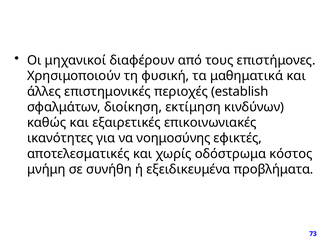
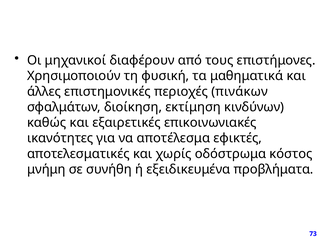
establish: establish -> πινάκων
νοημοσύνης: νοημοσύνης -> αποτέλεσμα
